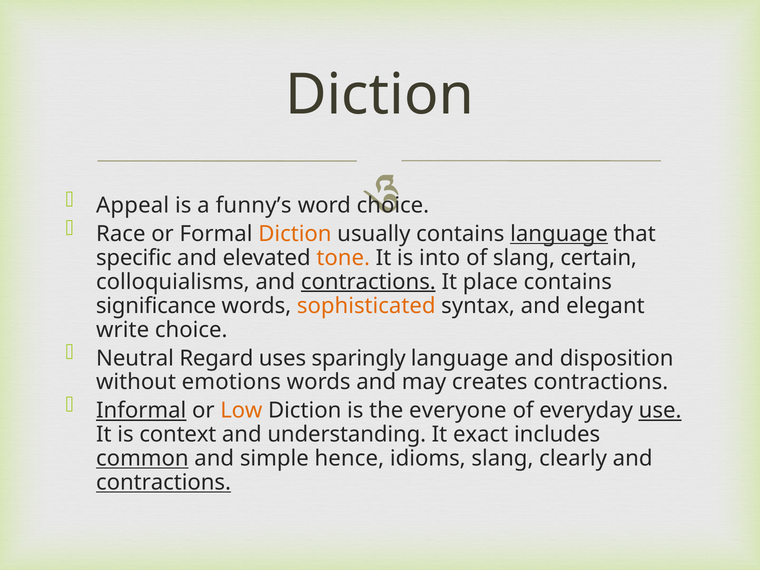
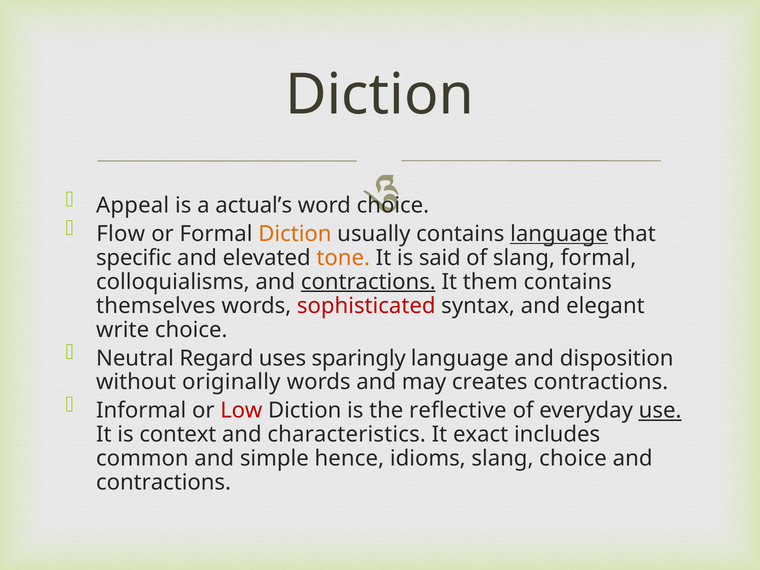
funny’s: funny’s -> actual’s
Race: Race -> Flow
into: into -> said
slang certain: certain -> formal
place: place -> them
significance: significance -> themselves
sophisticated colour: orange -> red
emotions: emotions -> originally
Informal underline: present -> none
Low colour: orange -> red
everyone: everyone -> reflective
understanding: understanding -> characteristics
common underline: present -> none
slang clearly: clearly -> choice
contractions at (164, 482) underline: present -> none
